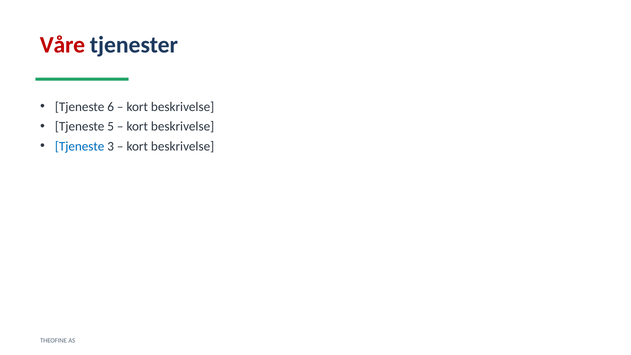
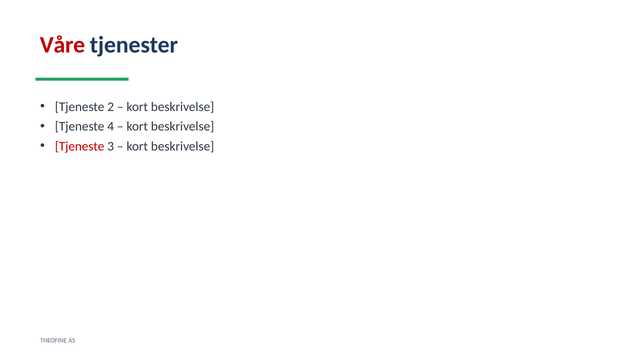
6: 6 -> 2
5: 5 -> 4
Tjeneste at (80, 146) colour: blue -> red
